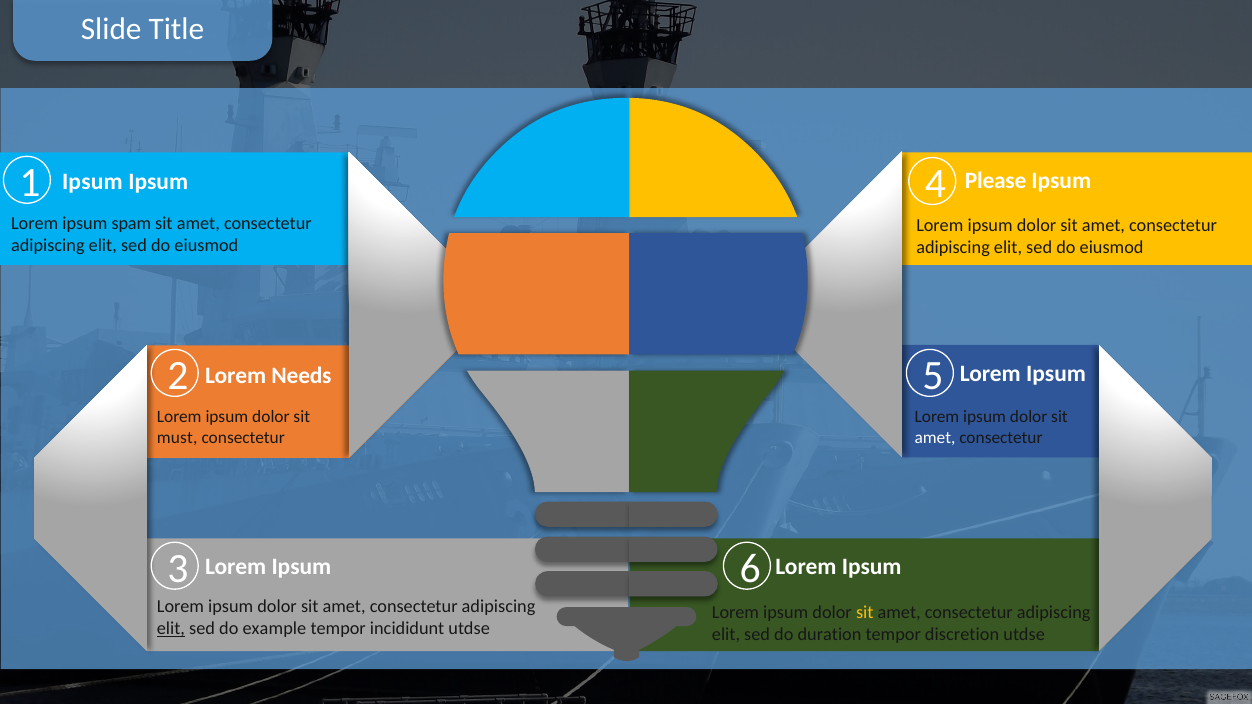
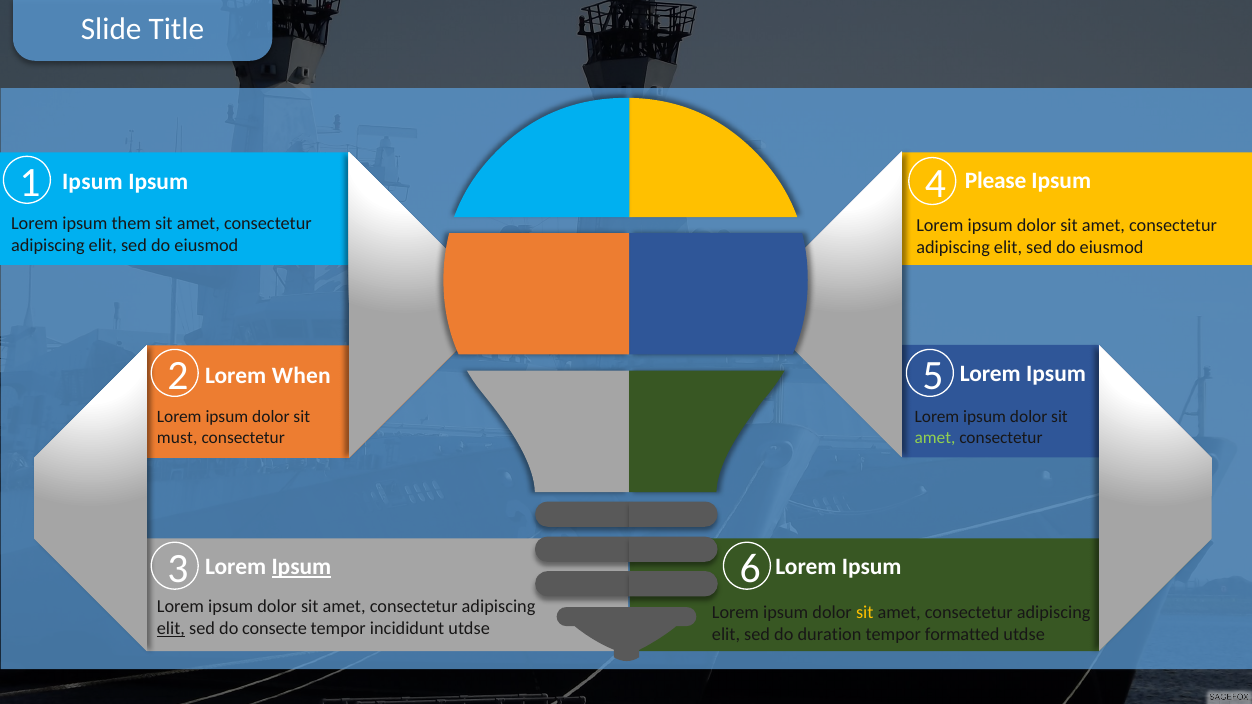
spam: spam -> them
Needs: Needs -> When
amet at (935, 438) colour: white -> light green
Ipsum at (301, 567) underline: none -> present
example: example -> consecte
discretion: discretion -> formatted
